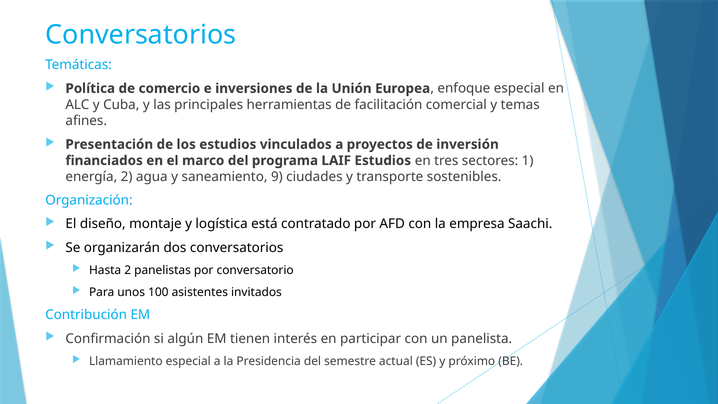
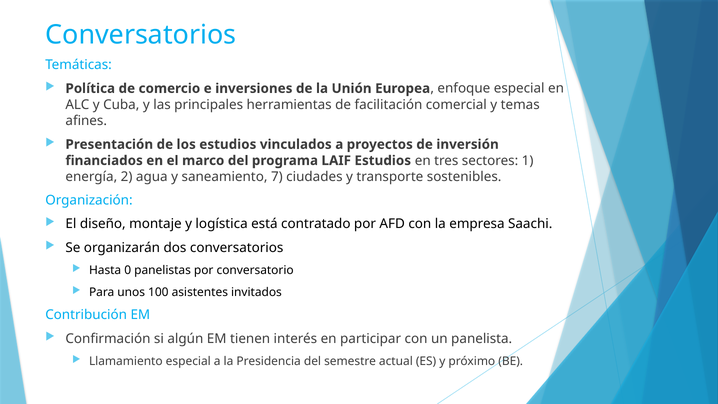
9: 9 -> 7
Hasta 2: 2 -> 0
